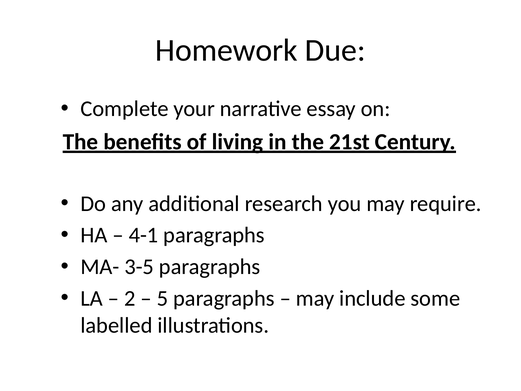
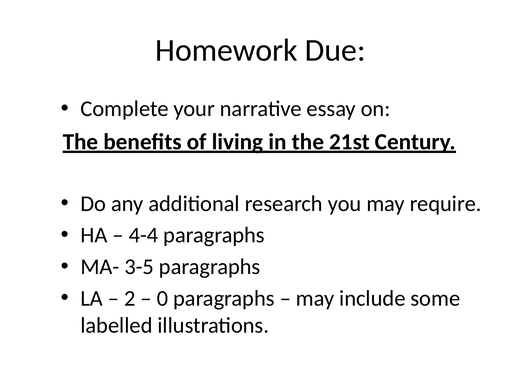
4-1: 4-1 -> 4-4
5: 5 -> 0
